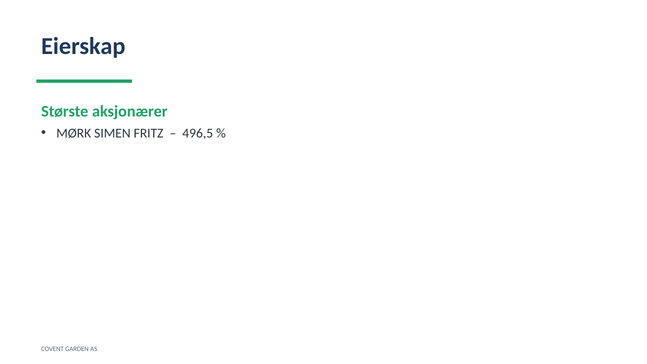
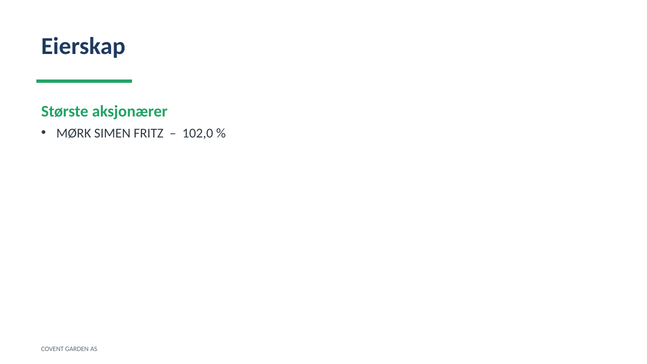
496,5: 496,5 -> 102,0
